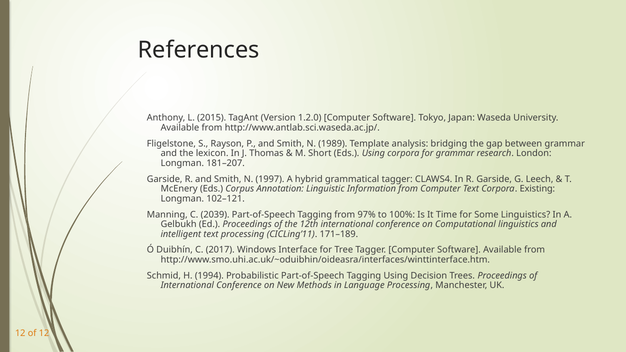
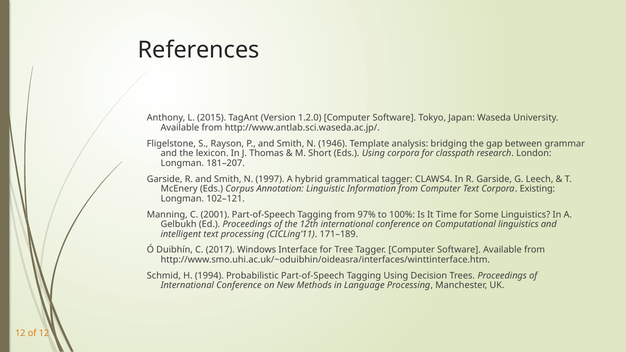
1989: 1989 -> 1946
for grammar: grammar -> classpath
2039: 2039 -> 2001
